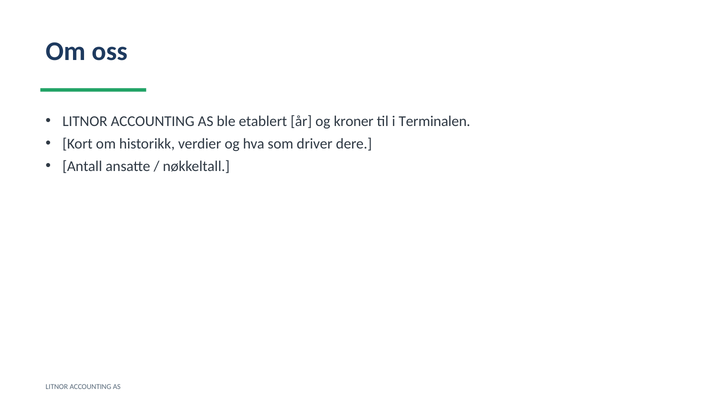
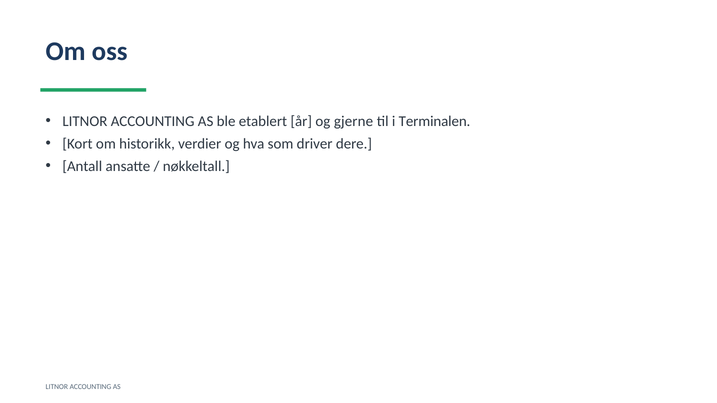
kroner: kroner -> gjerne
